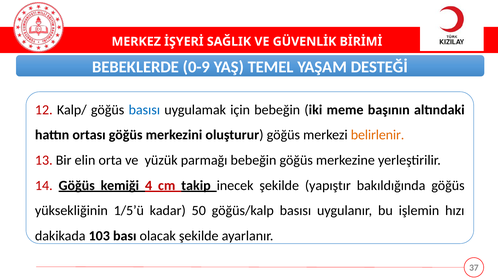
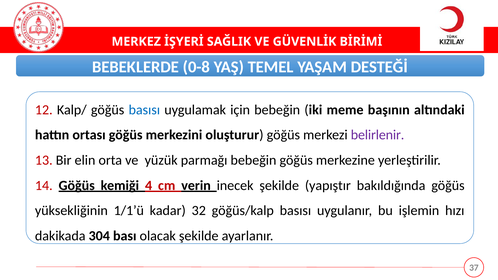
0-9: 0-9 -> 0-8
belirlenir colour: orange -> purple
takip: takip -> verin
1/5’ü: 1/5’ü -> 1/1’ü
50: 50 -> 32
103: 103 -> 304
